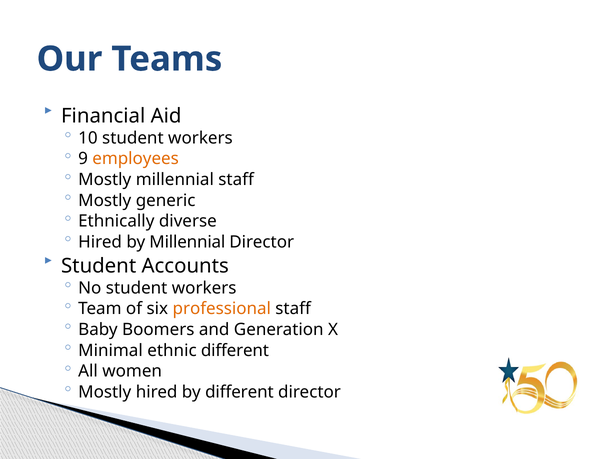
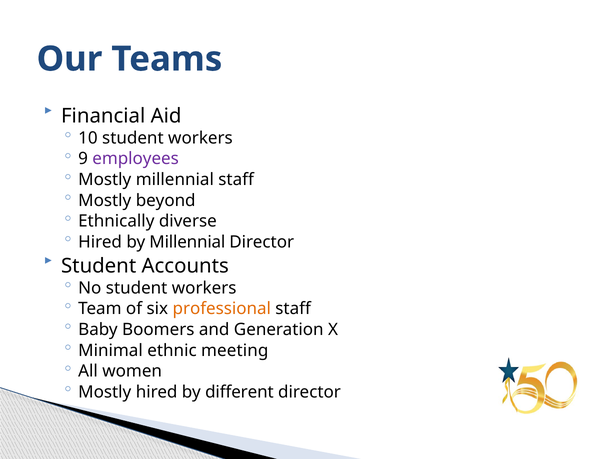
employees colour: orange -> purple
generic: generic -> beyond
ethnic different: different -> meeting
